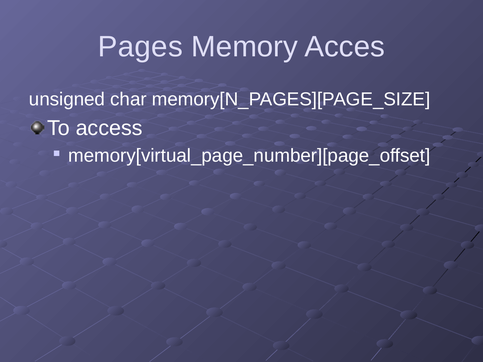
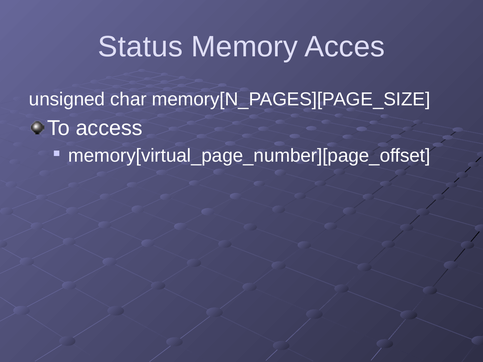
Pages: Pages -> Status
